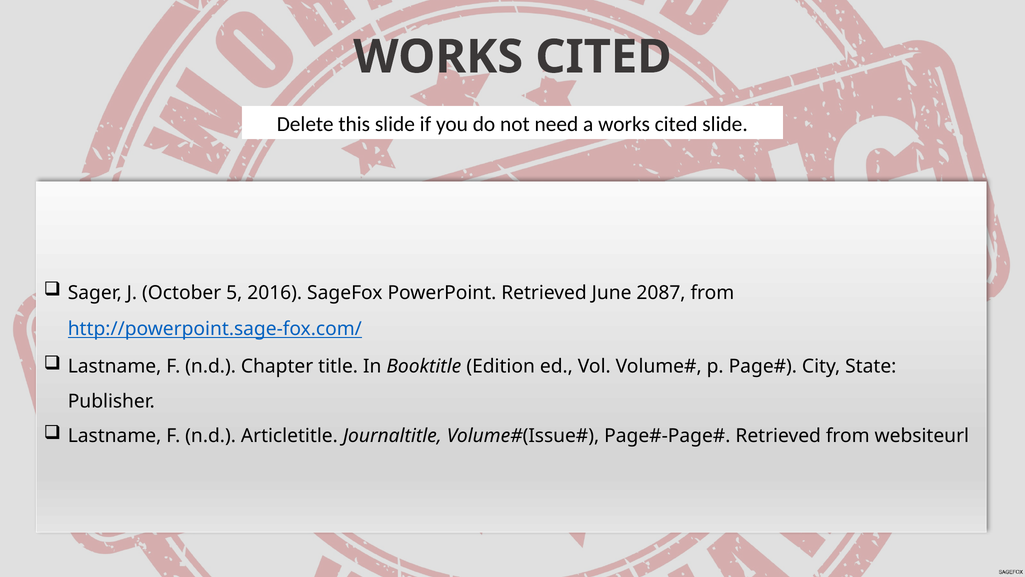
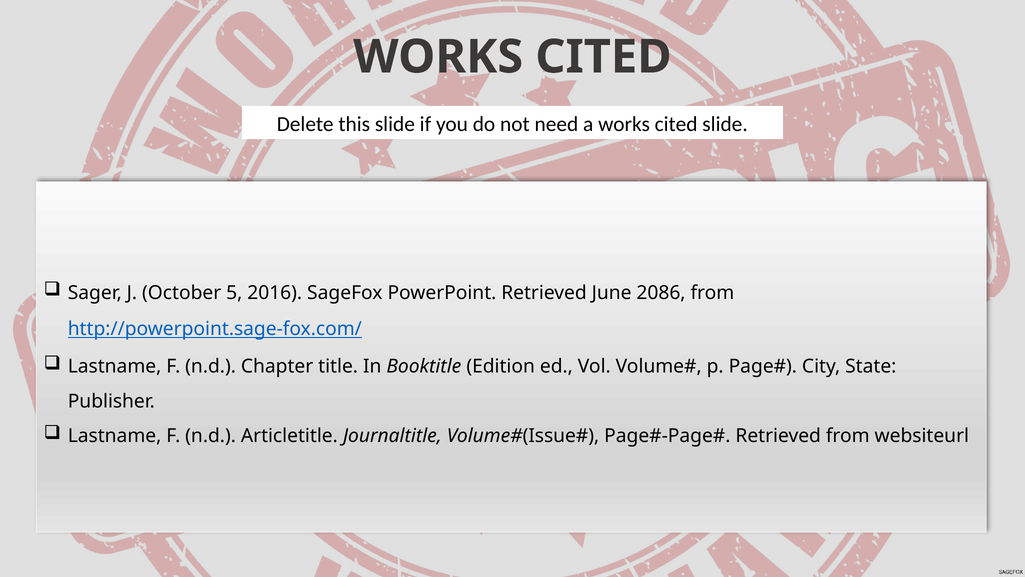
2087: 2087 -> 2086
